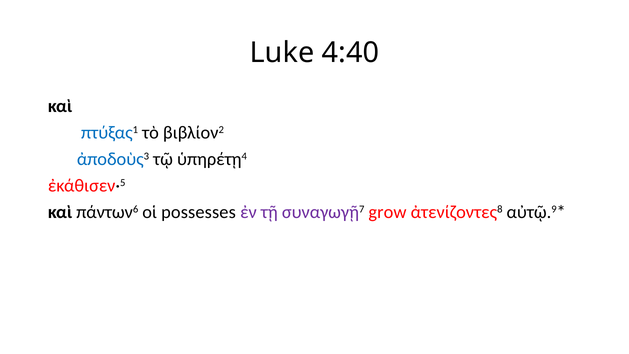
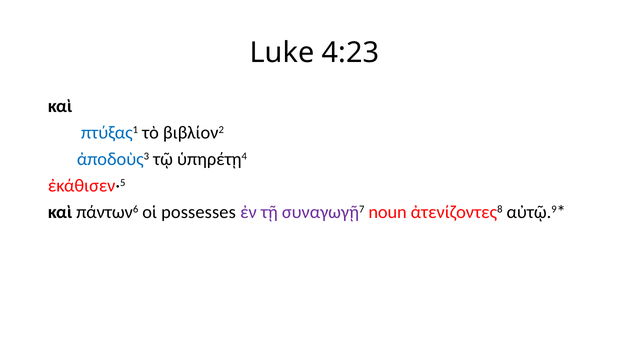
4:40: 4:40 -> 4:23
grow: grow -> noun
